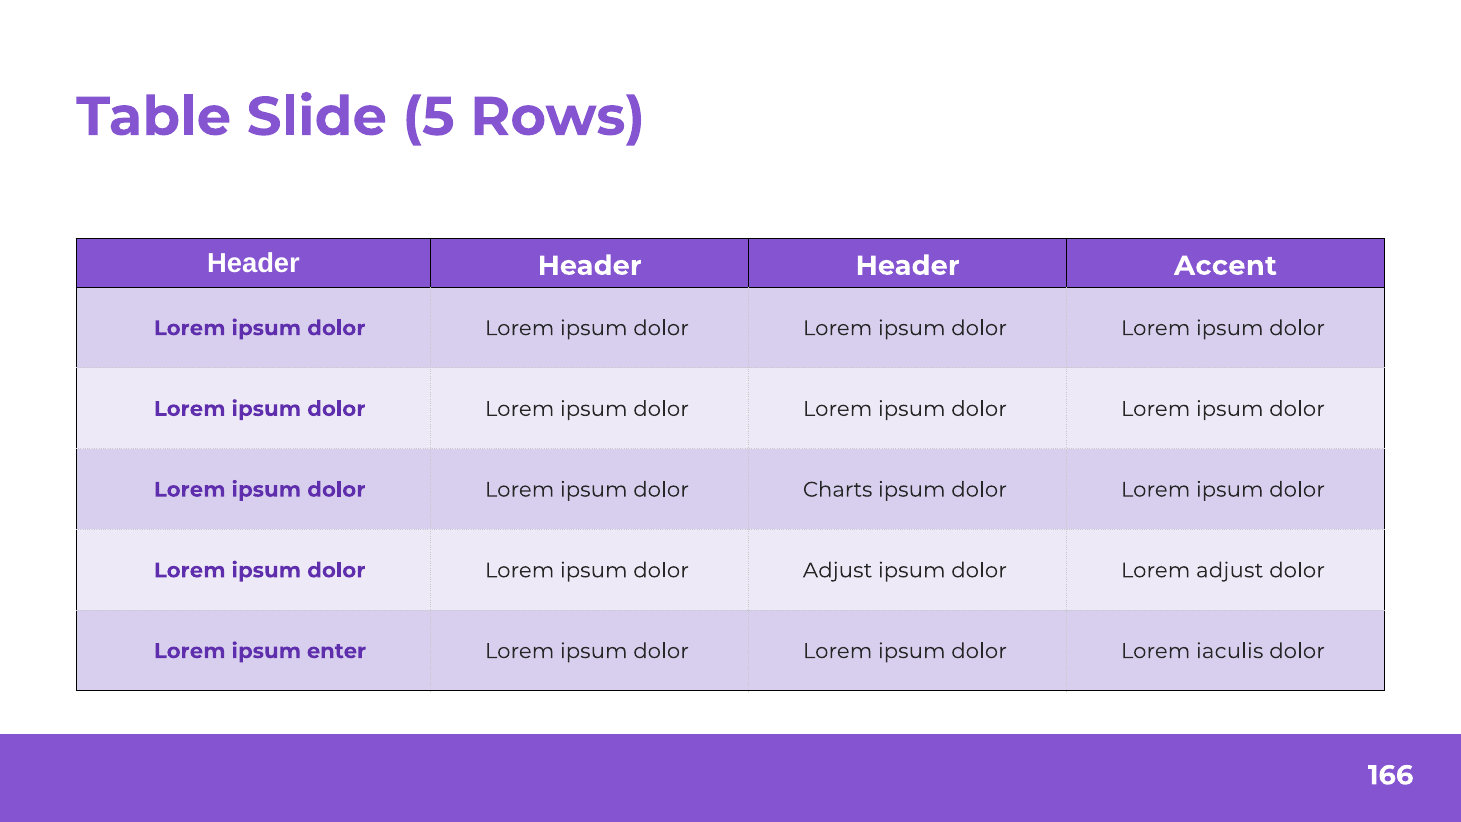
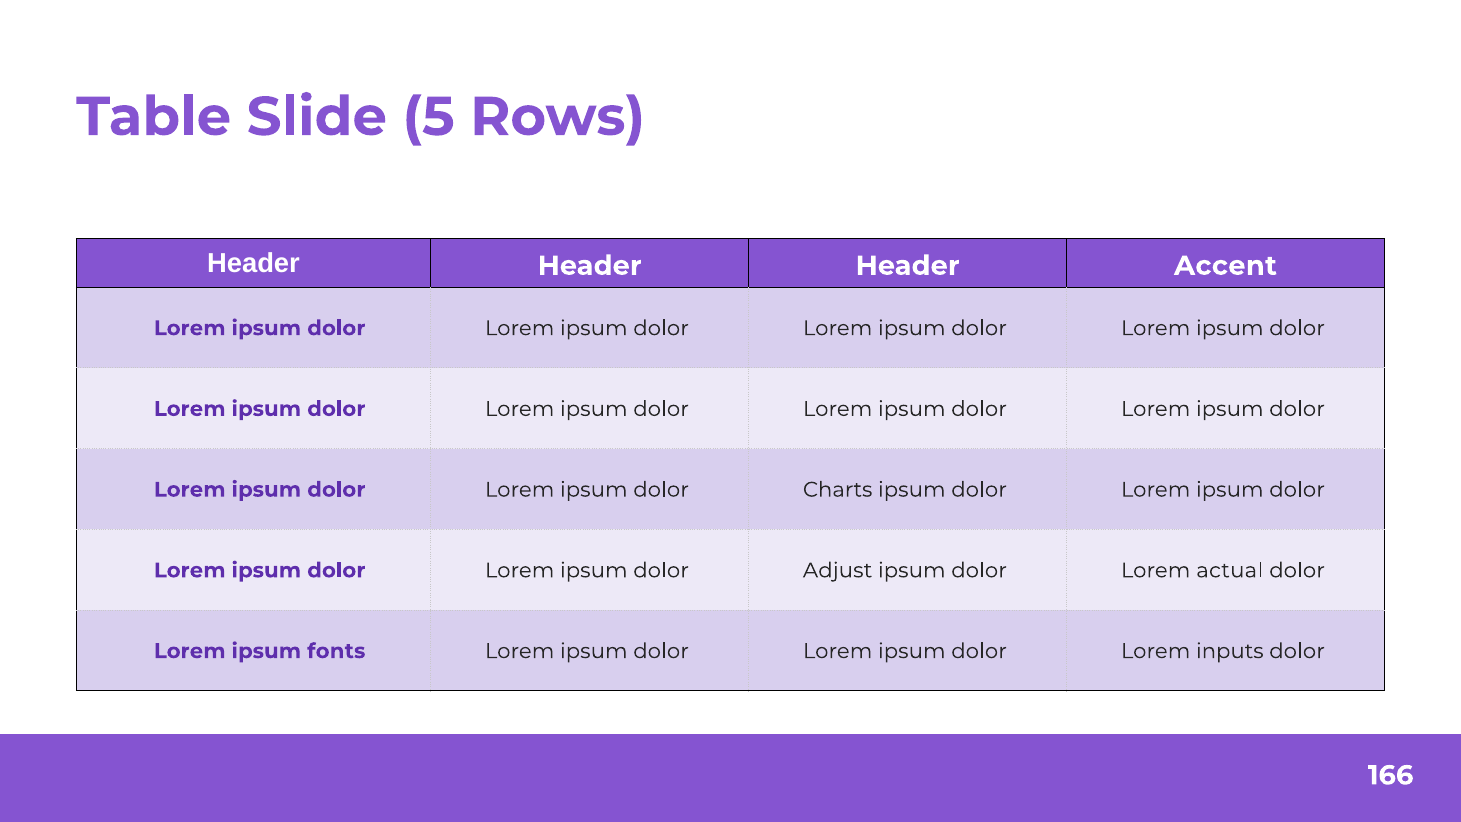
Lorem adjust: adjust -> actual
enter: enter -> fonts
iaculis: iaculis -> inputs
